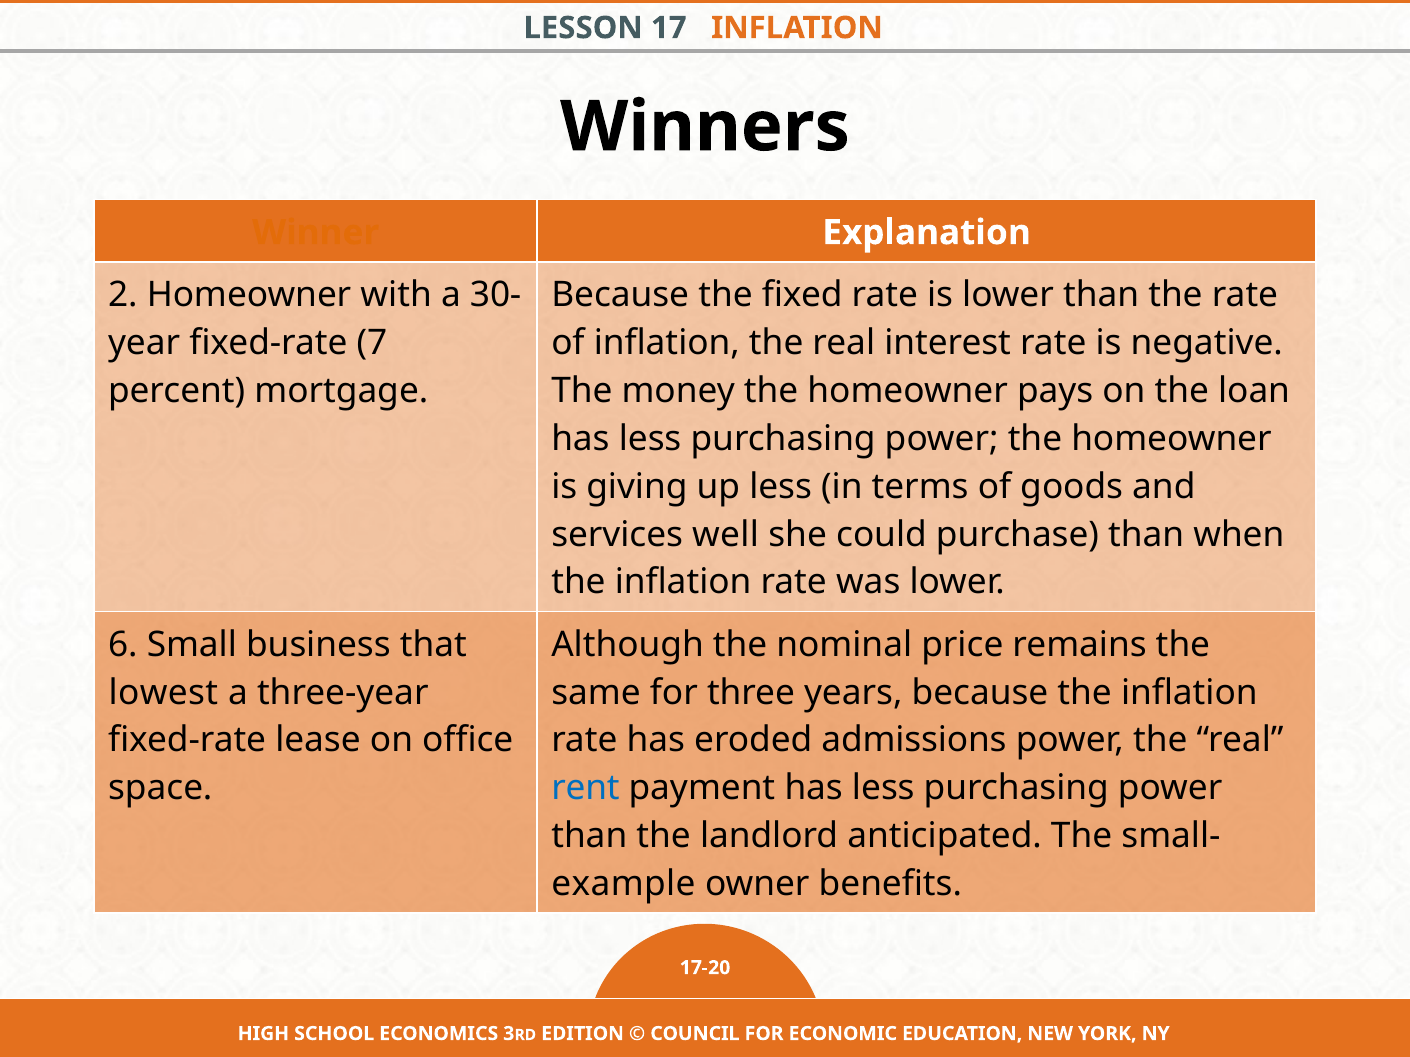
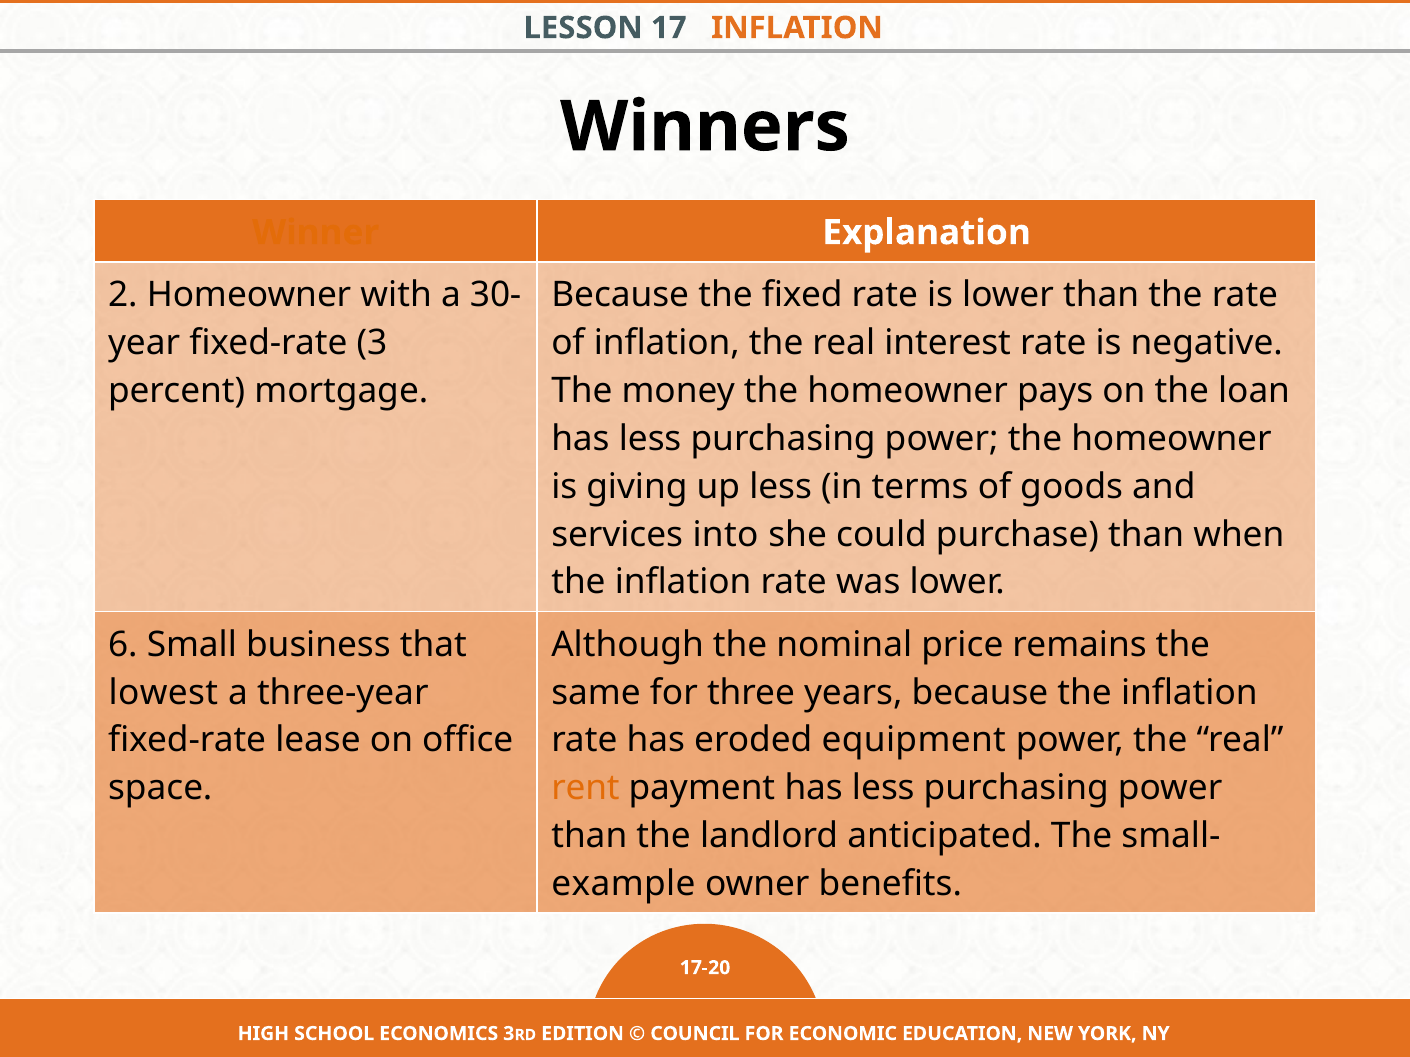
7: 7 -> 3
well: well -> into
admissions: admissions -> equipment
rent colour: blue -> orange
